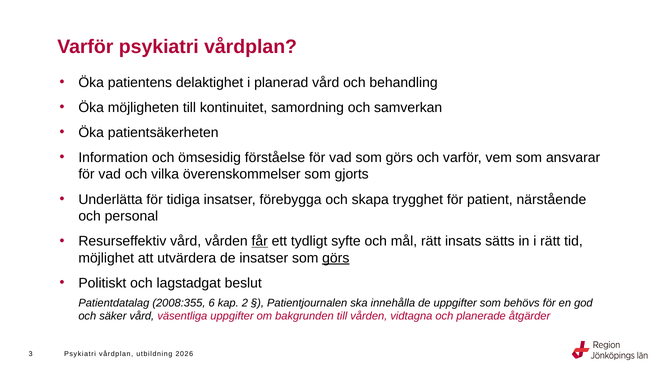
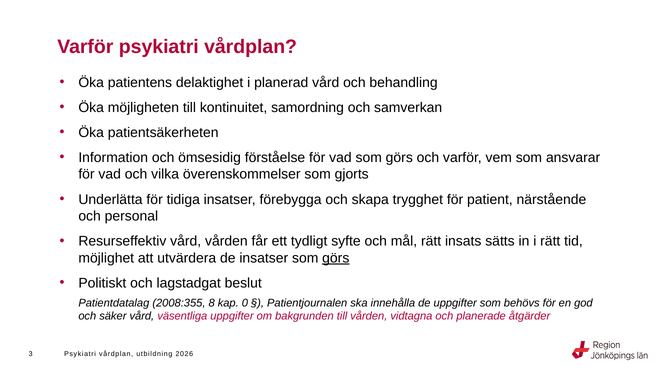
får underline: present -> none
6: 6 -> 8
2: 2 -> 0
